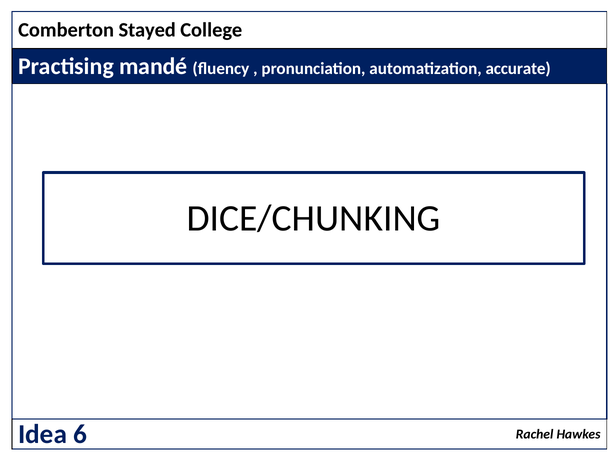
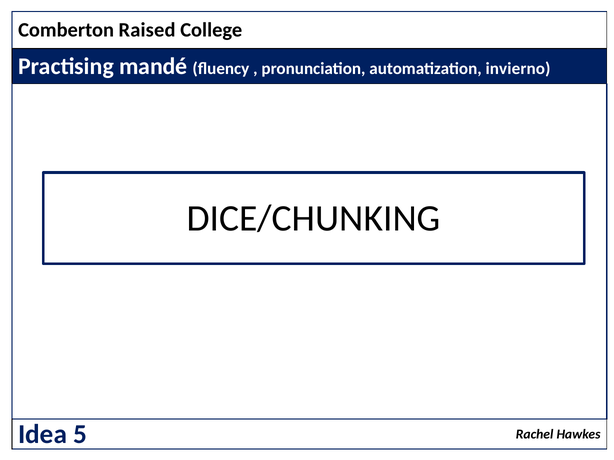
Stayed: Stayed -> Raised
accurate: accurate -> invierno
6: 6 -> 5
